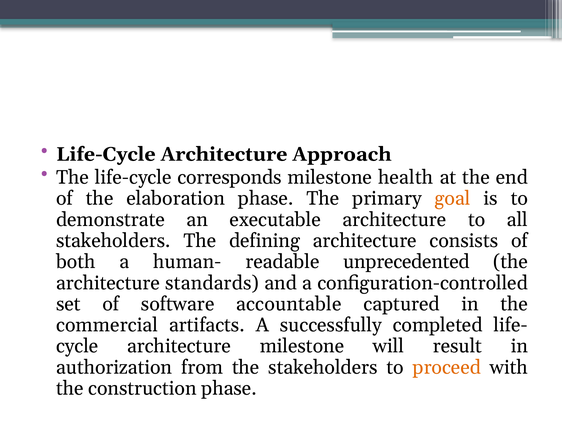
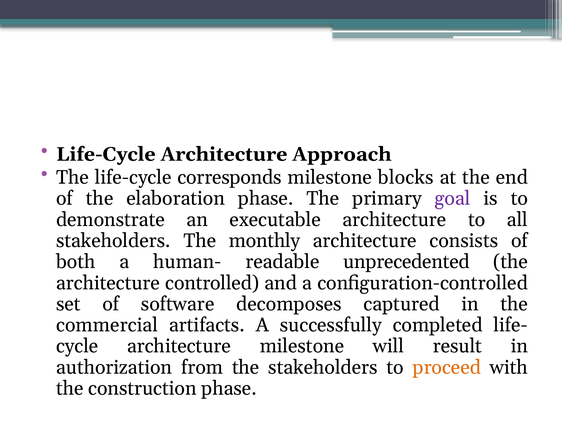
health: health -> blocks
goal colour: orange -> purple
defining: defining -> monthly
standards: standards -> controlled
accountable: accountable -> decomposes
